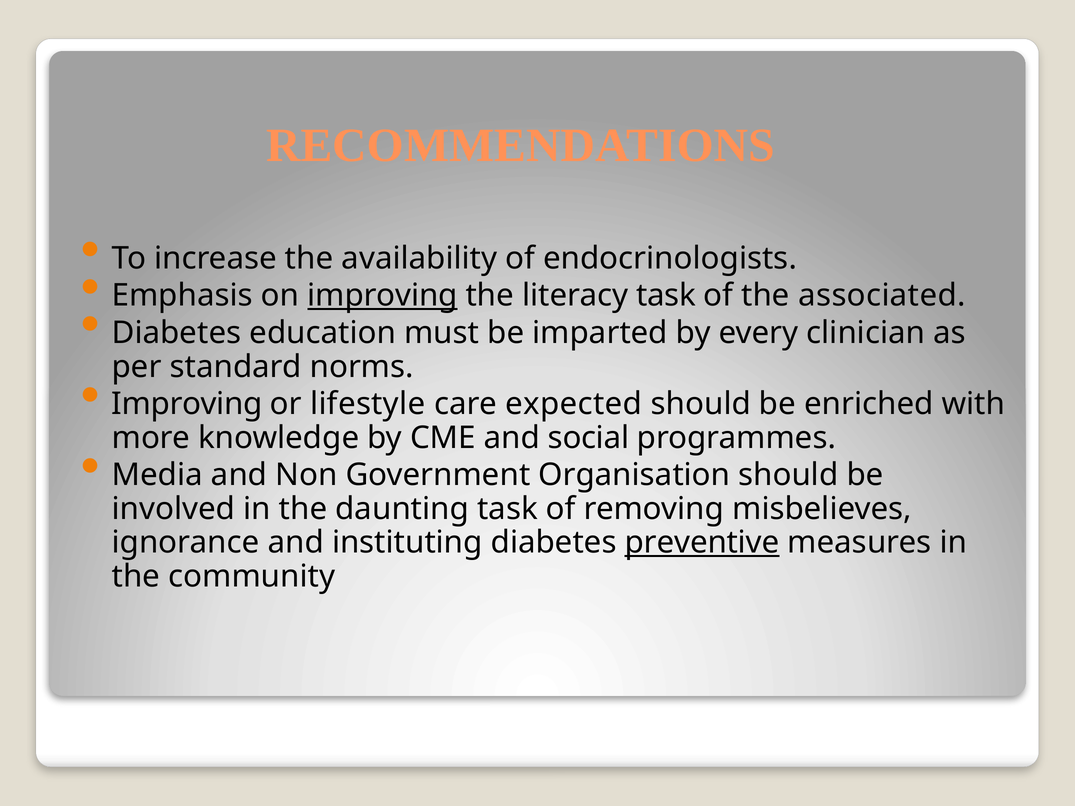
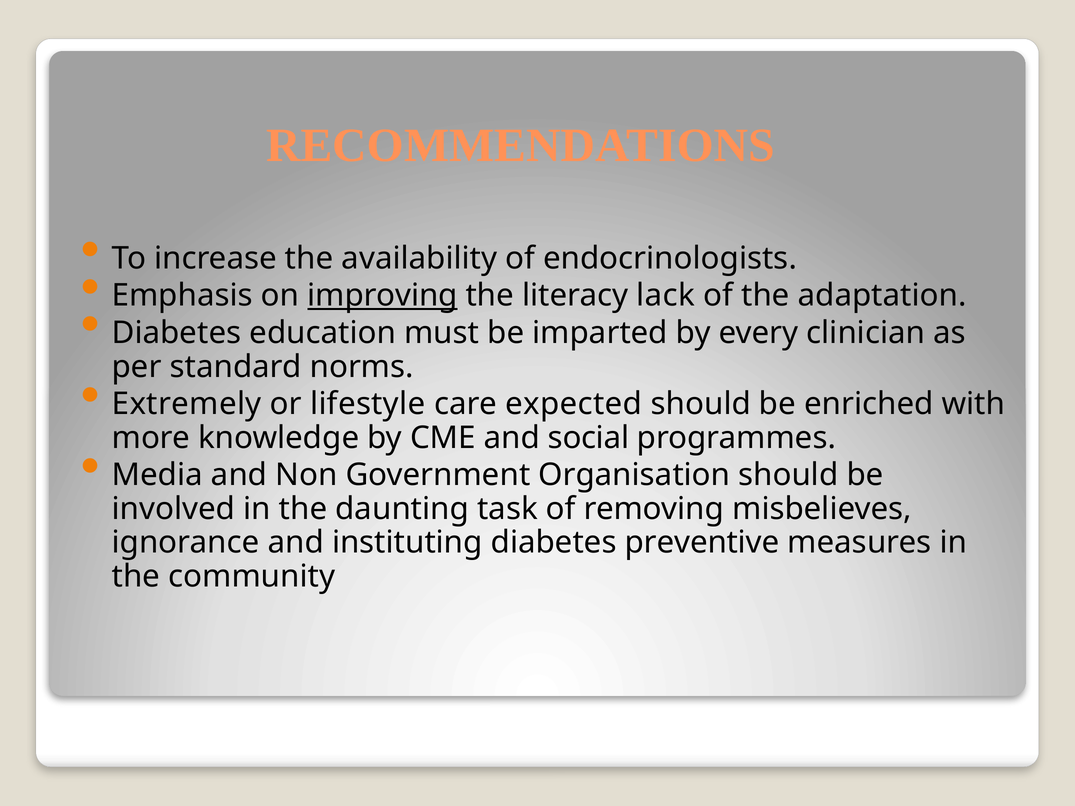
literacy task: task -> lack
associated: associated -> adaptation
Improving at (187, 404): Improving -> Extremely
preventive underline: present -> none
